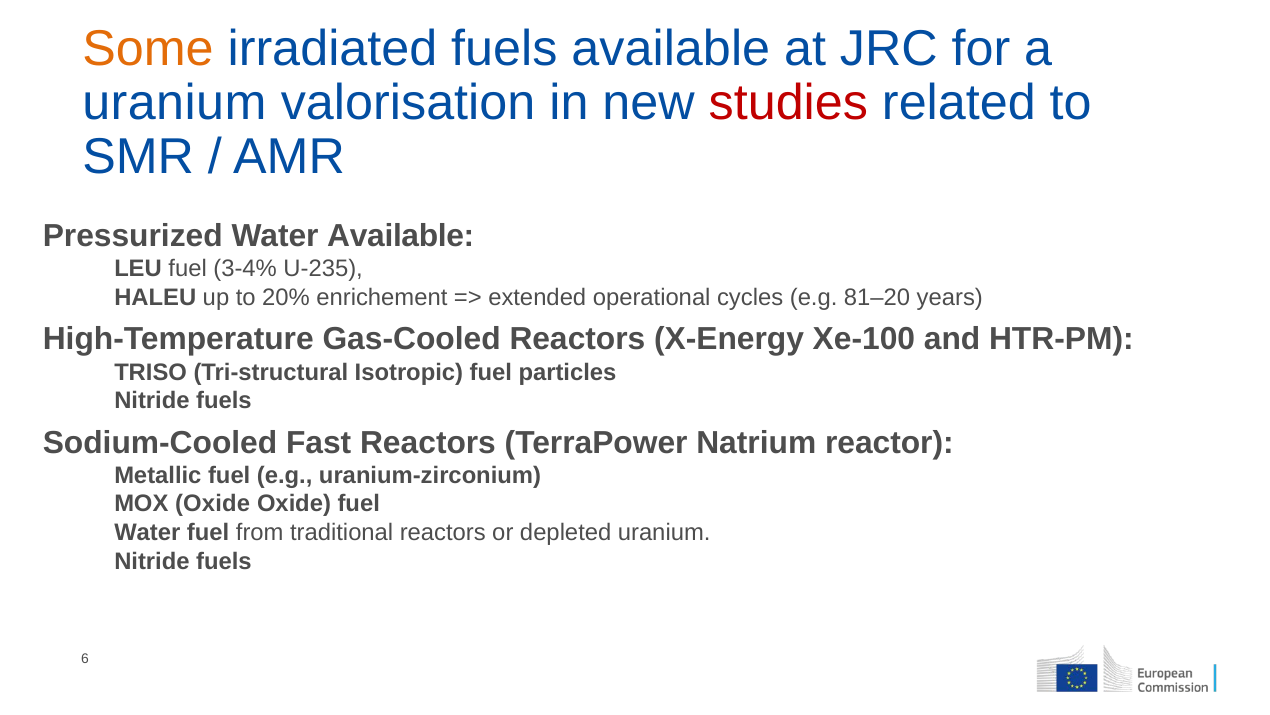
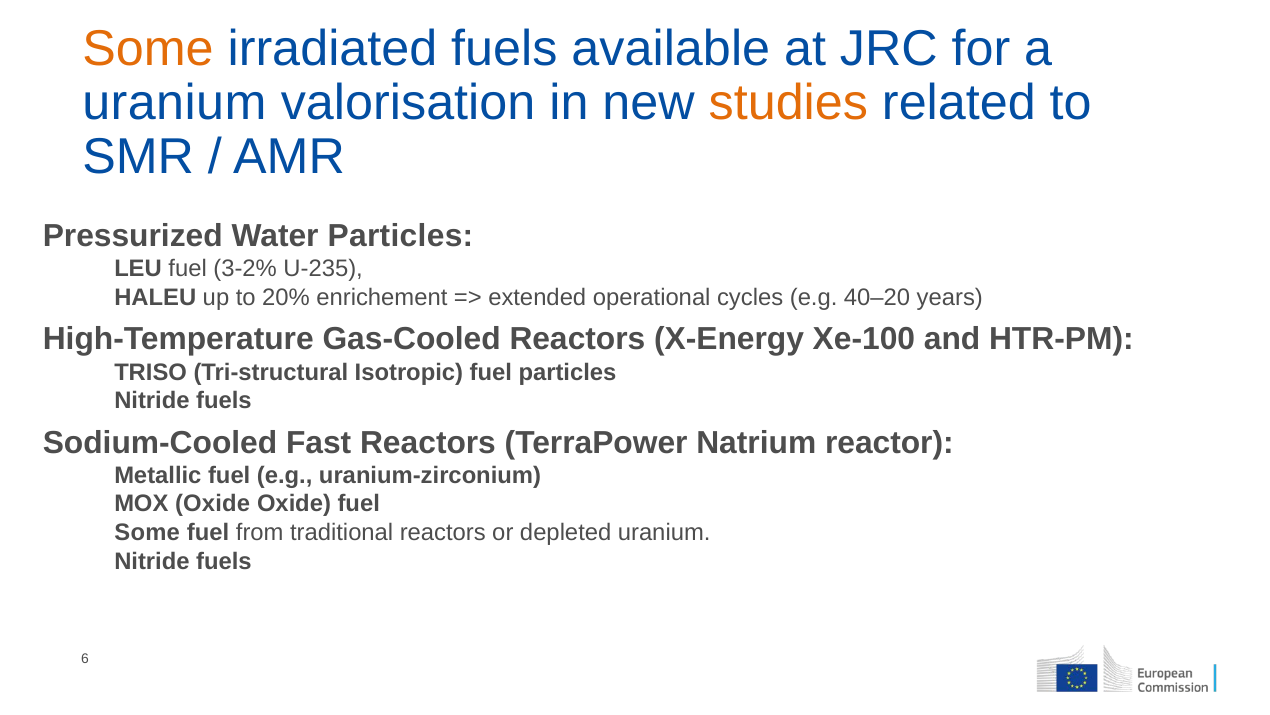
studies colour: red -> orange
Water Available: Available -> Particles
3-4%: 3-4% -> 3-2%
81–20: 81–20 -> 40–20
Water at (147, 532): Water -> Some
